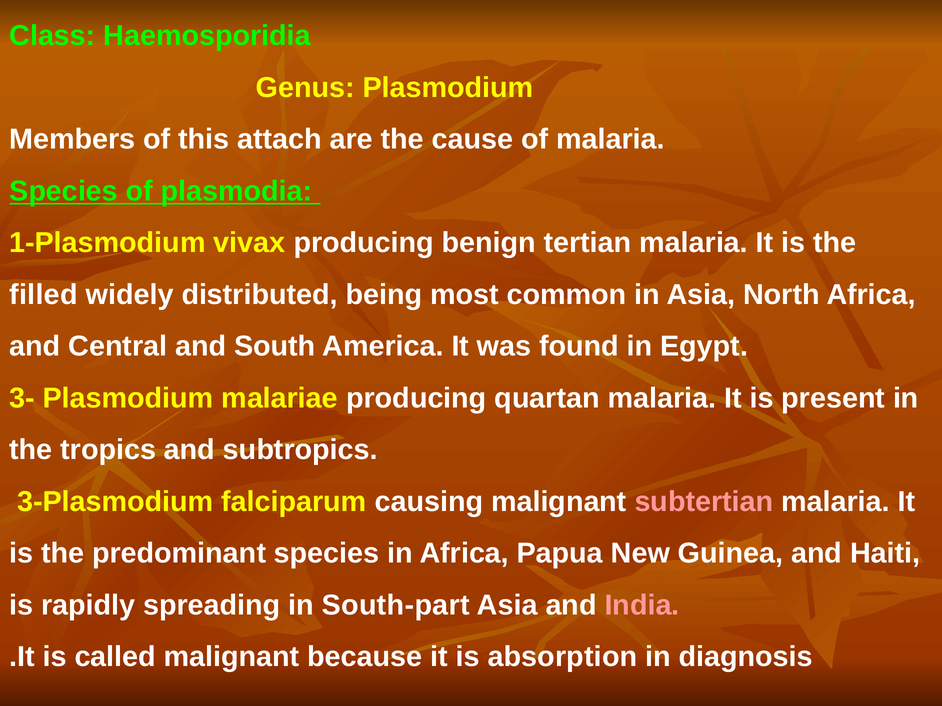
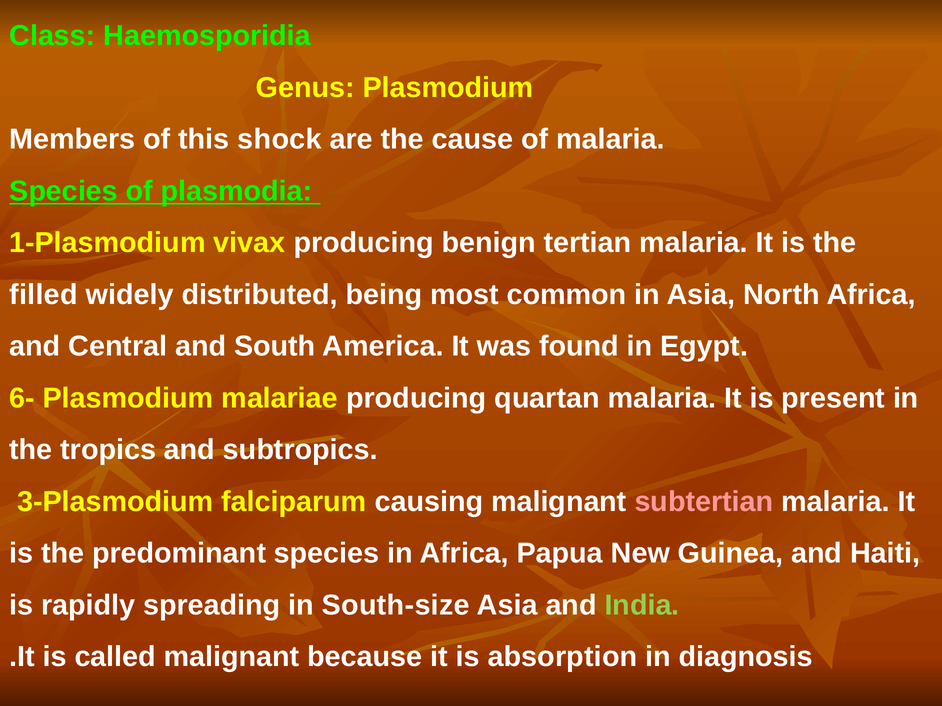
attach: attach -> shock
3-: 3- -> 6-
South-part: South-part -> South-size
India colour: pink -> light green
